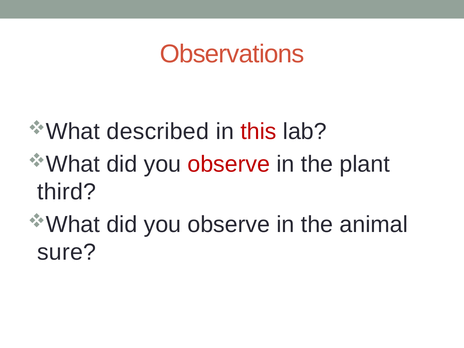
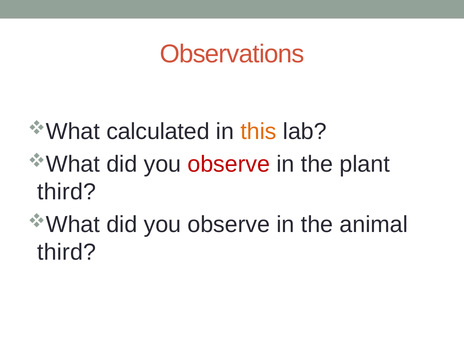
described: described -> calculated
this colour: red -> orange
sure at (67, 252): sure -> third
